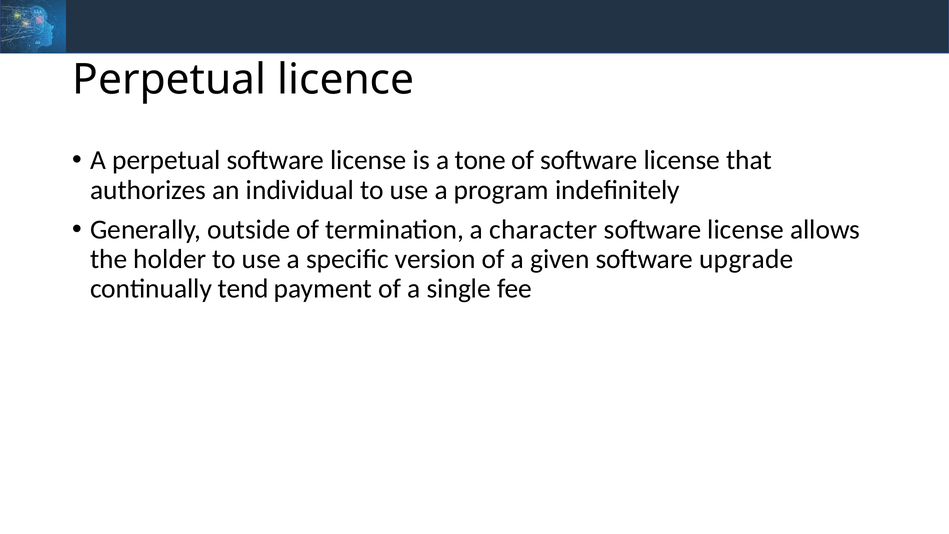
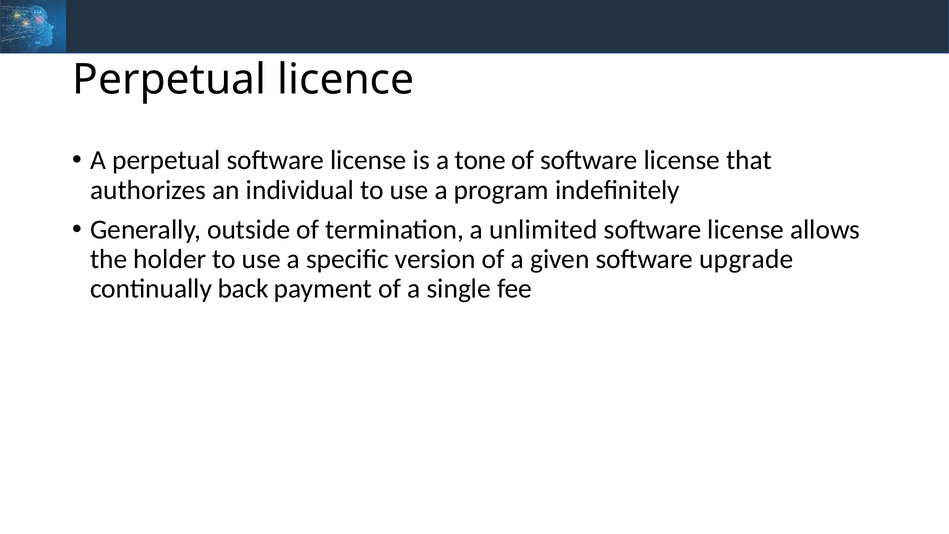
character: character -> unlimited
tend: tend -> back
